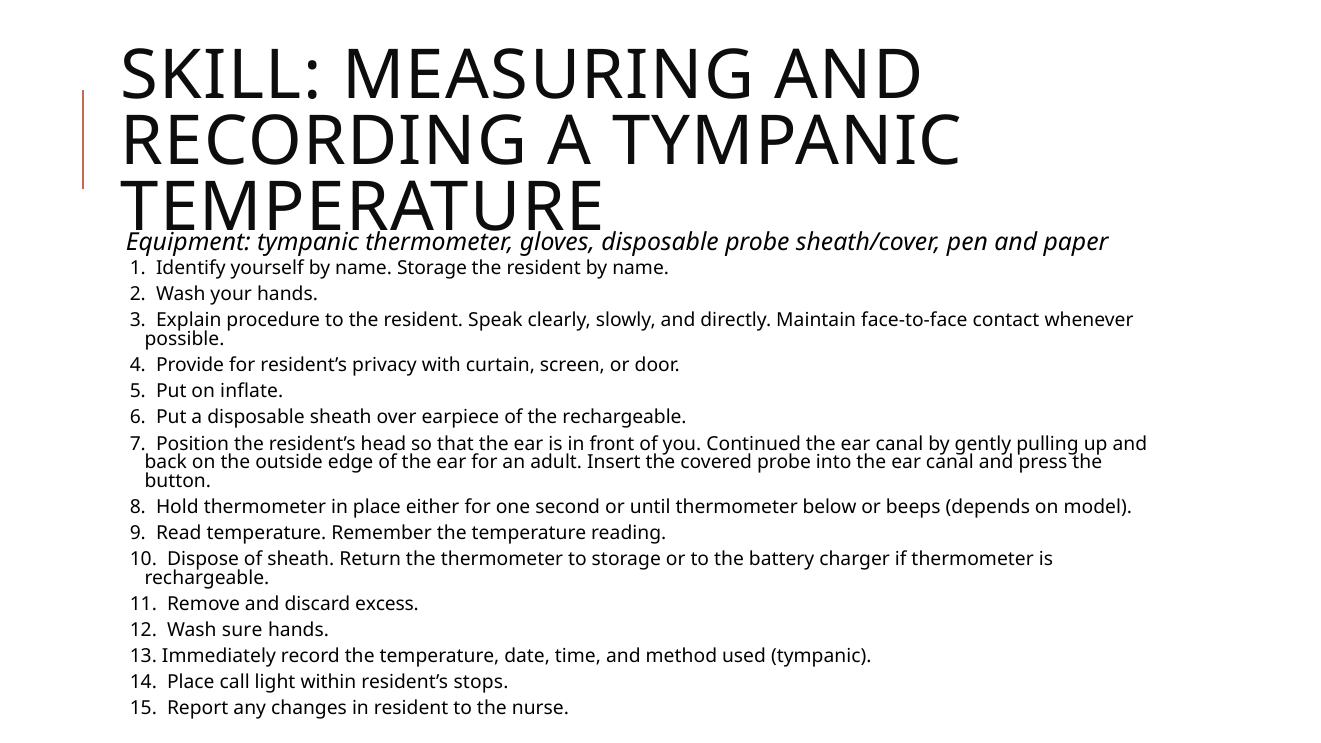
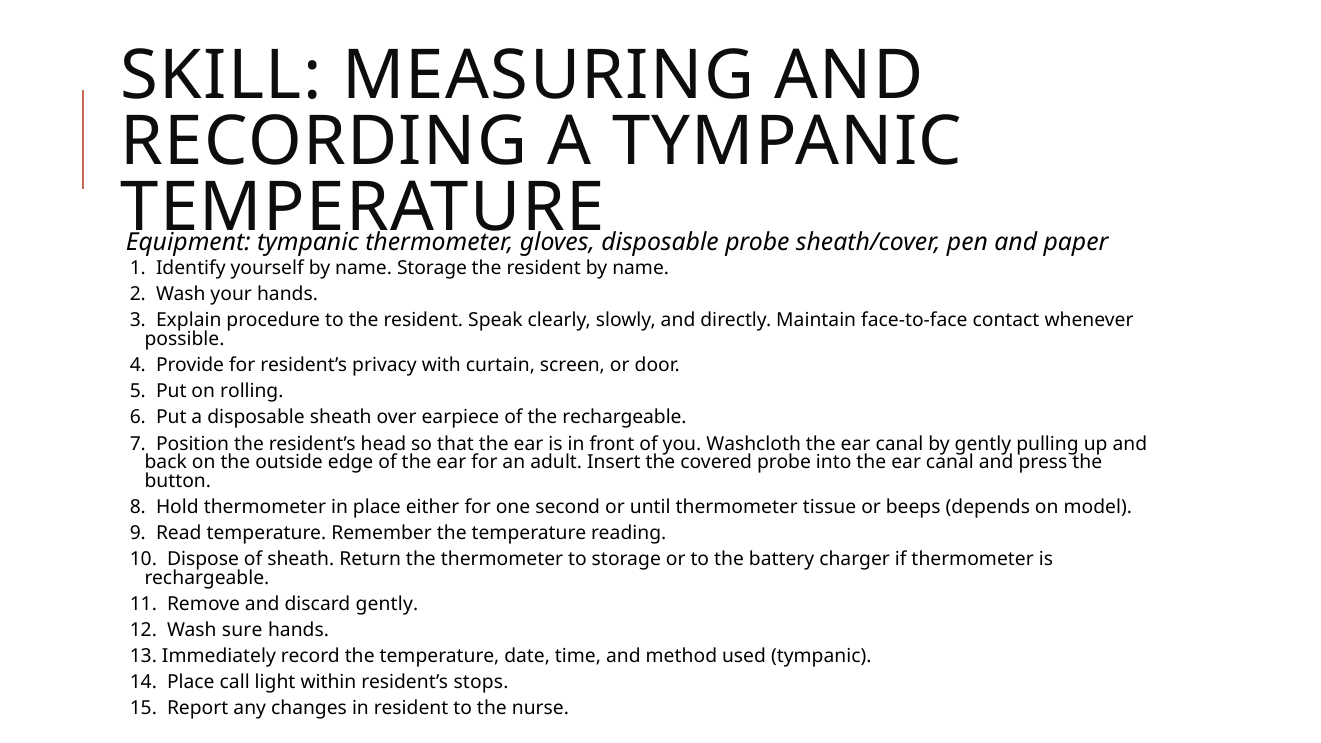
inflate: inflate -> rolling
Continued: Continued -> Washcloth
below: below -> tissue
discard excess: excess -> gently
